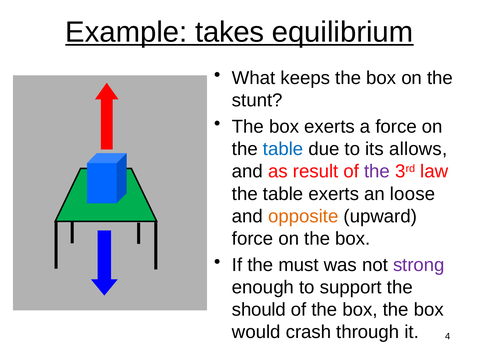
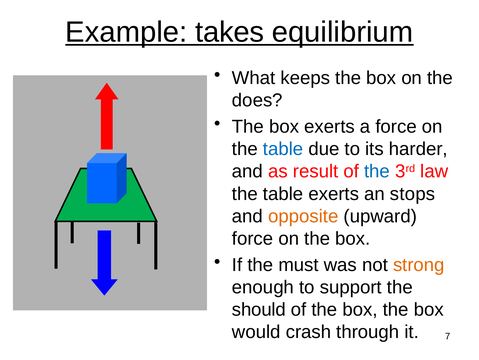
stunt: stunt -> does
allows: allows -> harder
the at (377, 171) colour: purple -> blue
loose: loose -> stops
strong colour: purple -> orange
4: 4 -> 7
